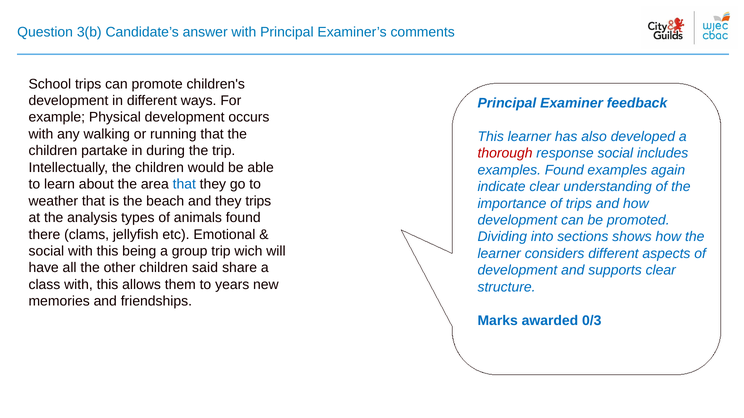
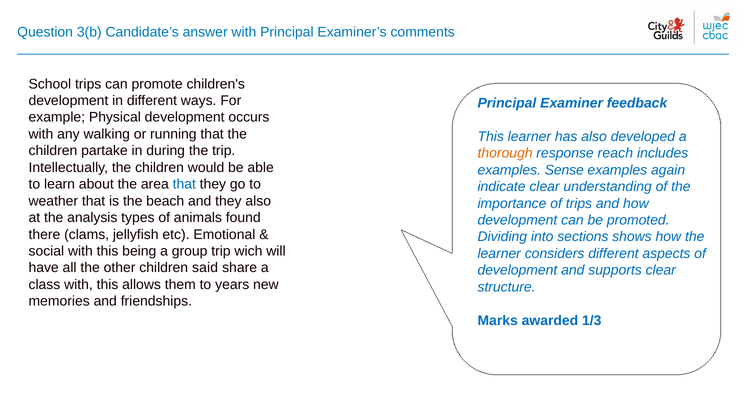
thorough colour: red -> orange
response social: social -> reach
examples Found: Found -> Sense
they trips: trips -> also
0/3: 0/3 -> 1/3
